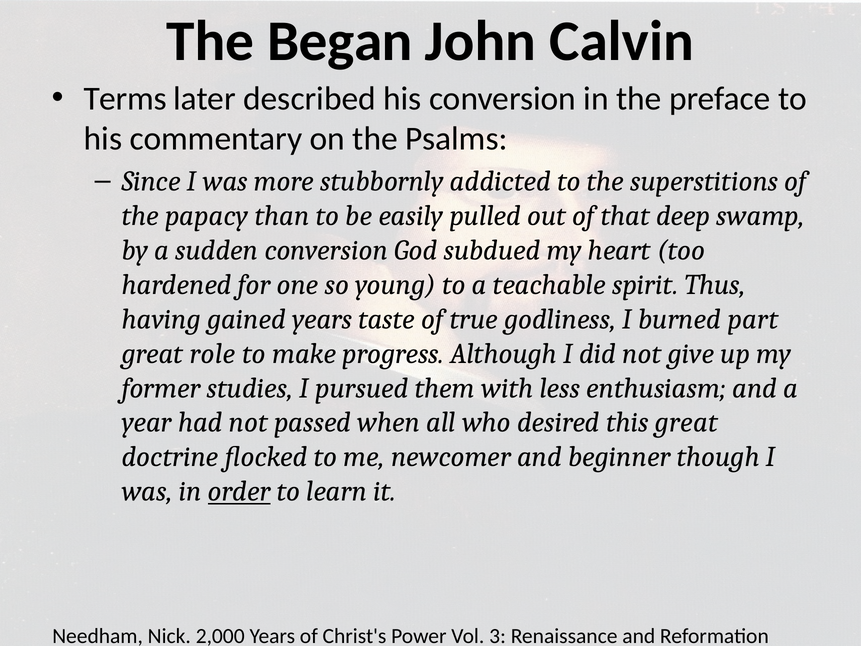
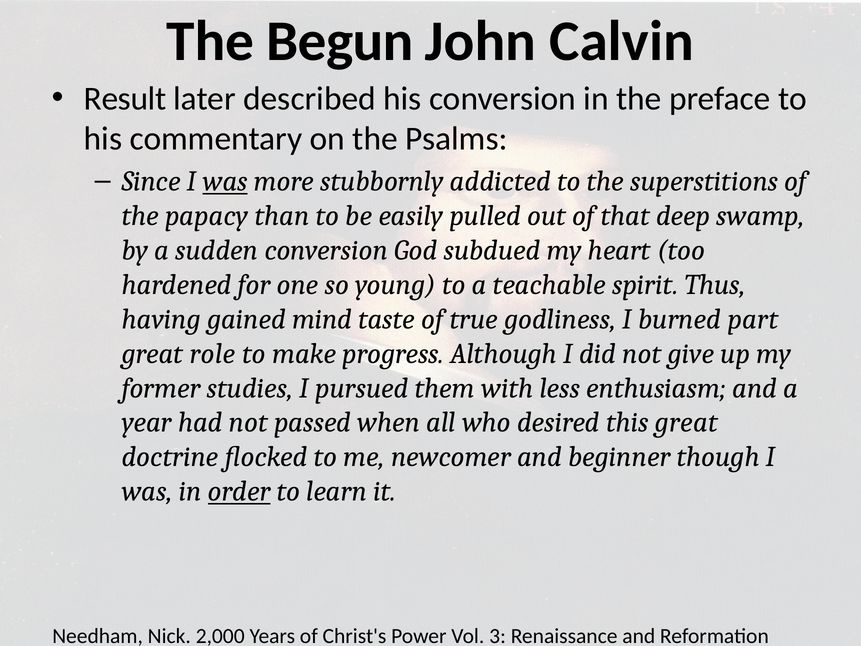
Began: Began -> Begun
Terms: Terms -> Result
was at (225, 181) underline: none -> present
gained years: years -> mind
